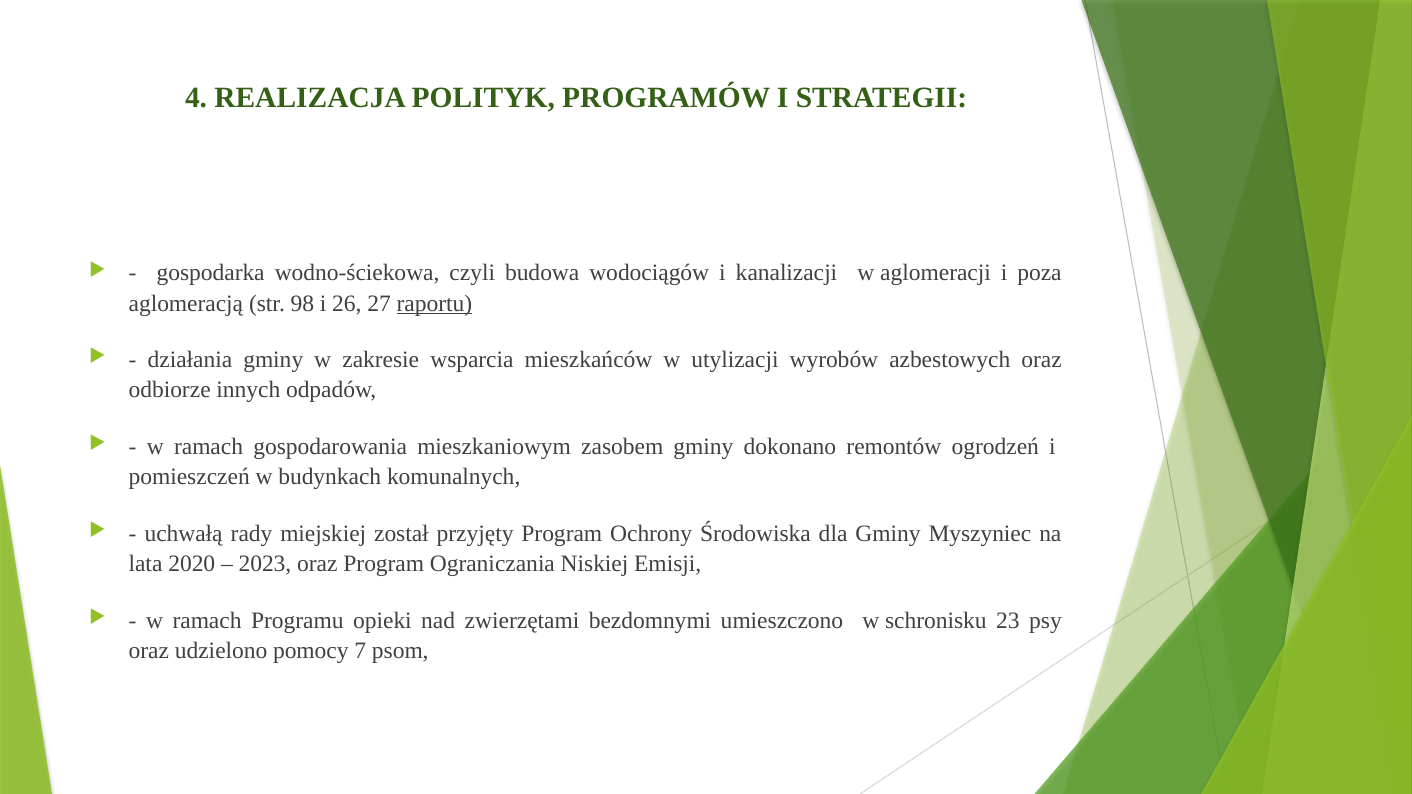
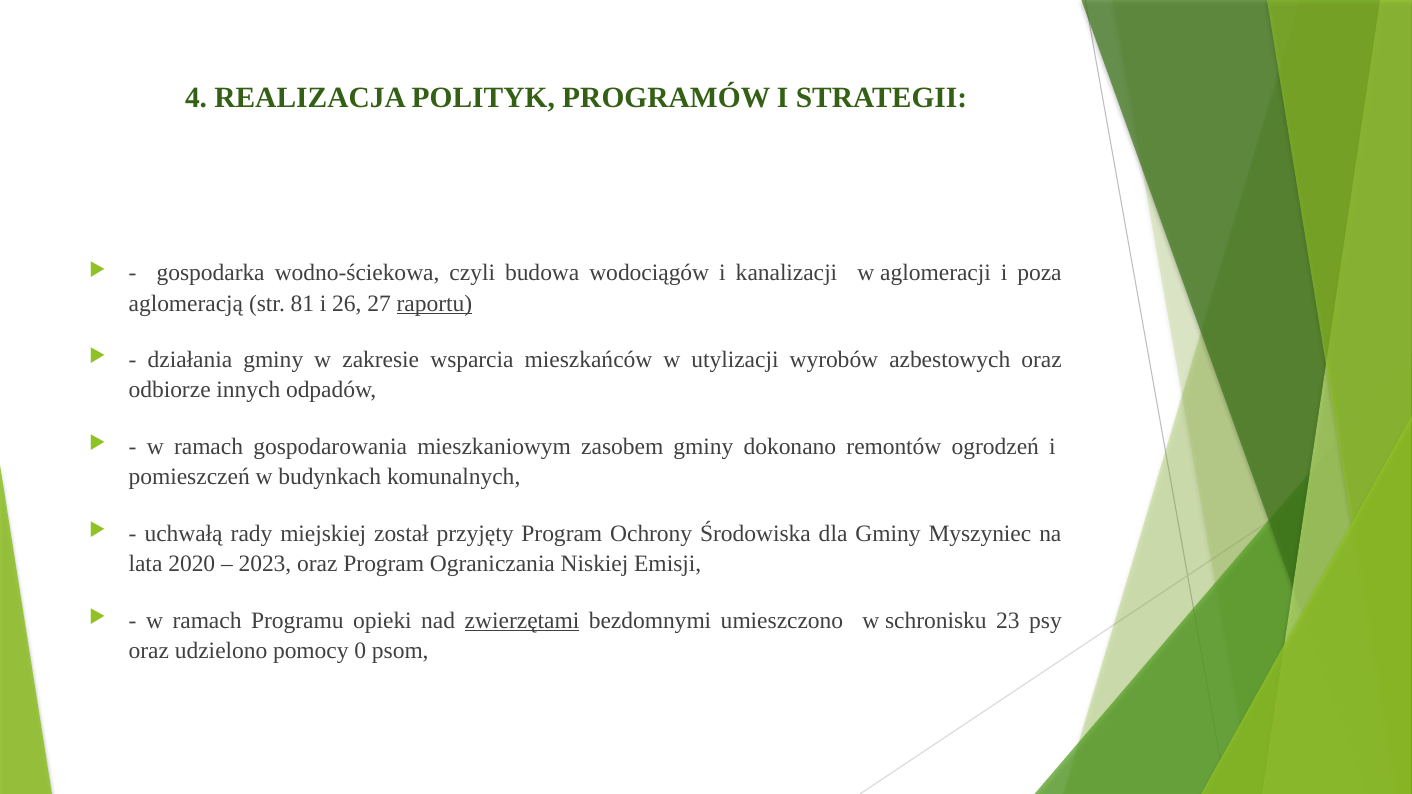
98: 98 -> 81
zwierzętami underline: none -> present
7: 7 -> 0
